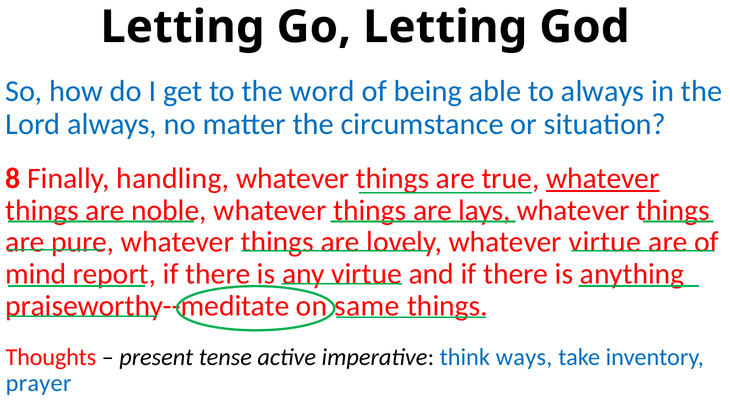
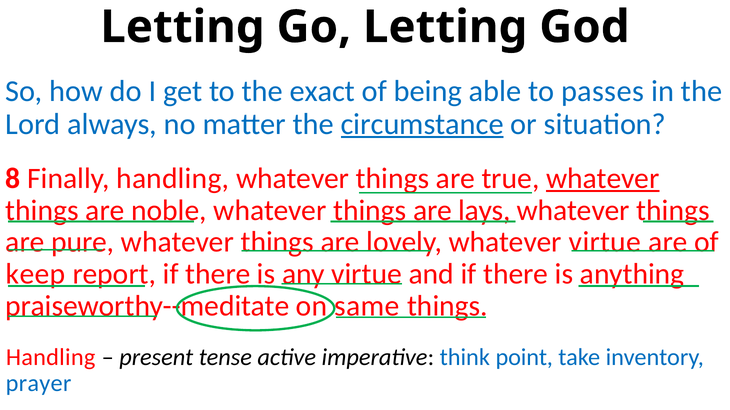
word: word -> exact
to always: always -> passes
circumstance underline: none -> present
mind: mind -> keep
Thoughts at (51, 358): Thoughts -> Handling
ways: ways -> point
